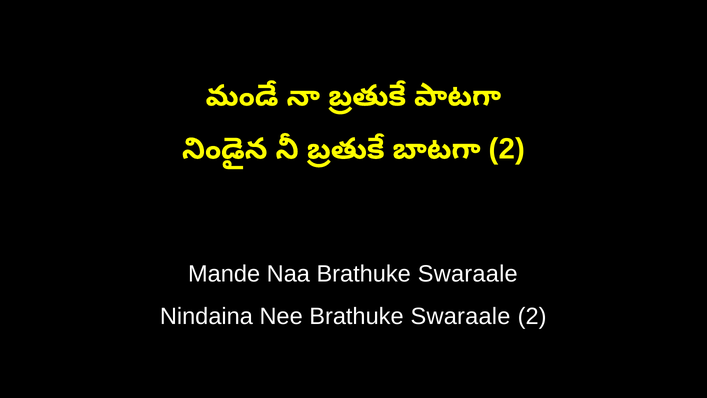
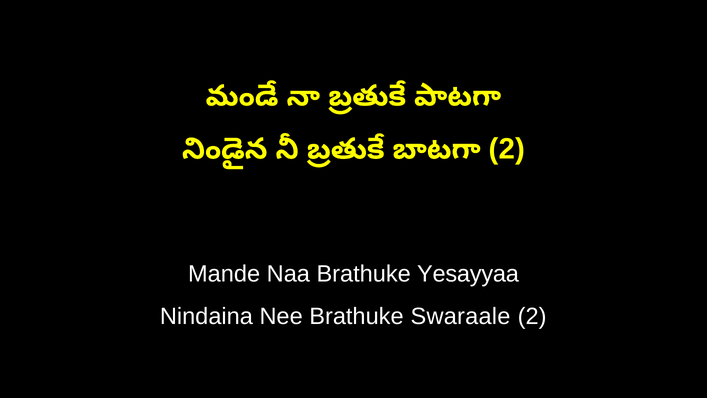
Naa Brathuke Swaraale: Swaraale -> Yesayyaa
